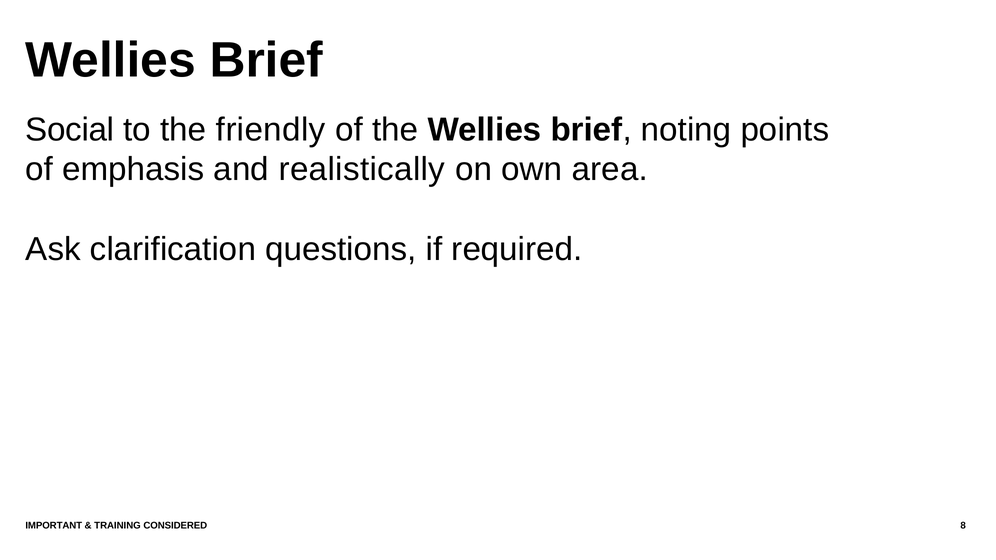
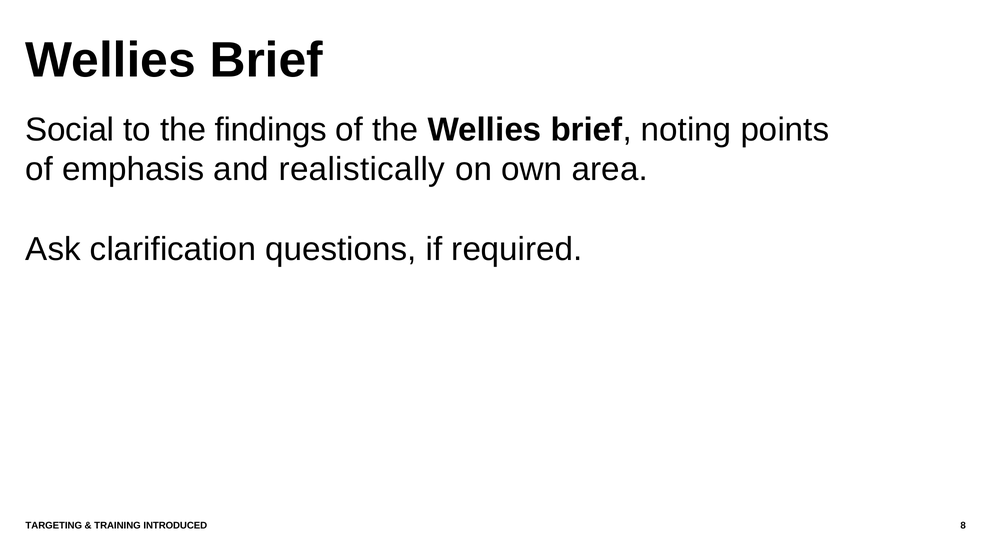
friendly: friendly -> findings
IMPORTANT: IMPORTANT -> TARGETING
CONSIDERED: CONSIDERED -> INTRODUCED
